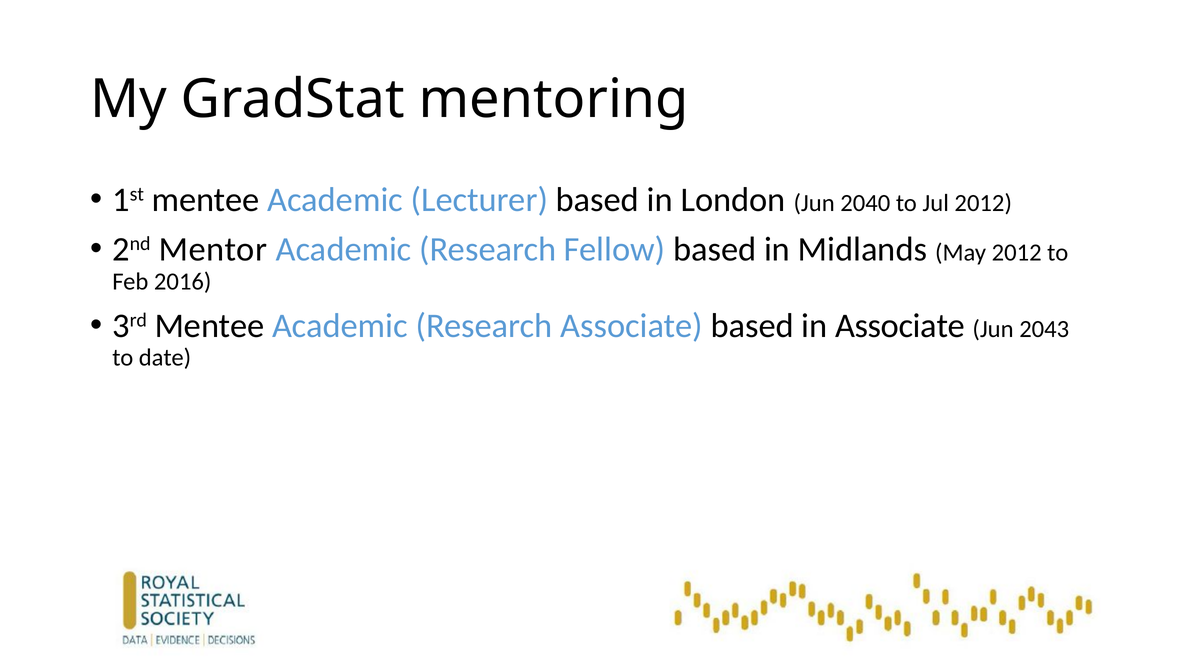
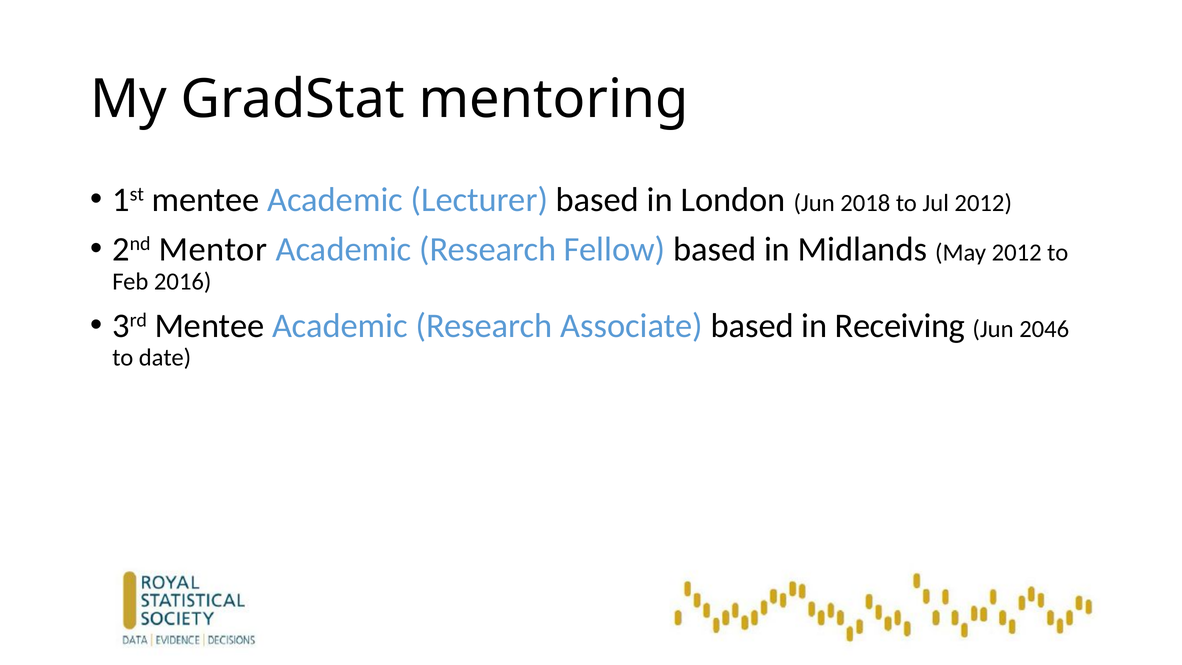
2040: 2040 -> 2018
in Associate: Associate -> Receiving
2043: 2043 -> 2046
